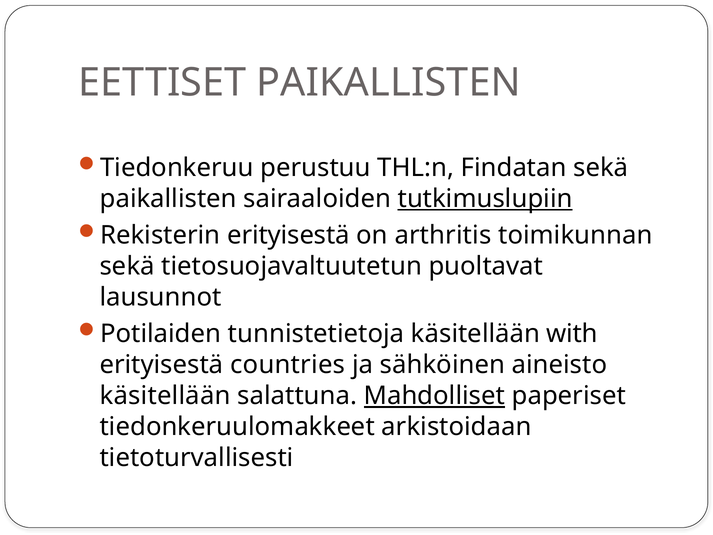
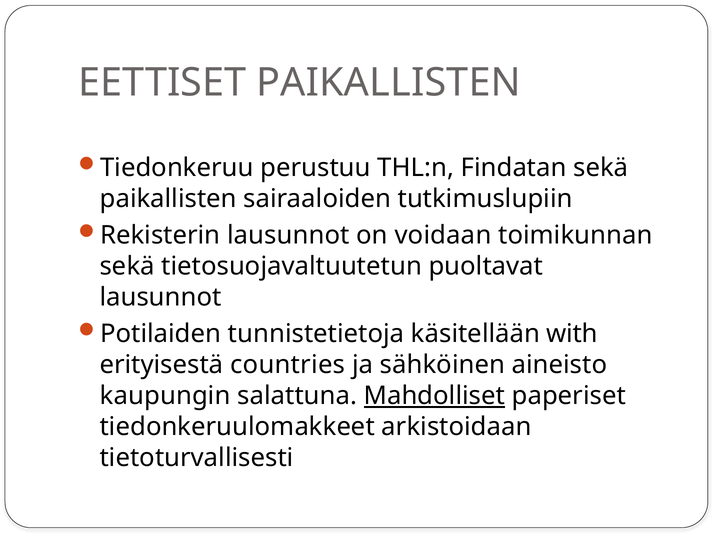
tutkimuslupiin underline: present -> none
Rekisterin erityisestä: erityisestä -> lausunnot
arthritis: arthritis -> voidaan
käsitellään at (165, 396): käsitellään -> kaupungin
